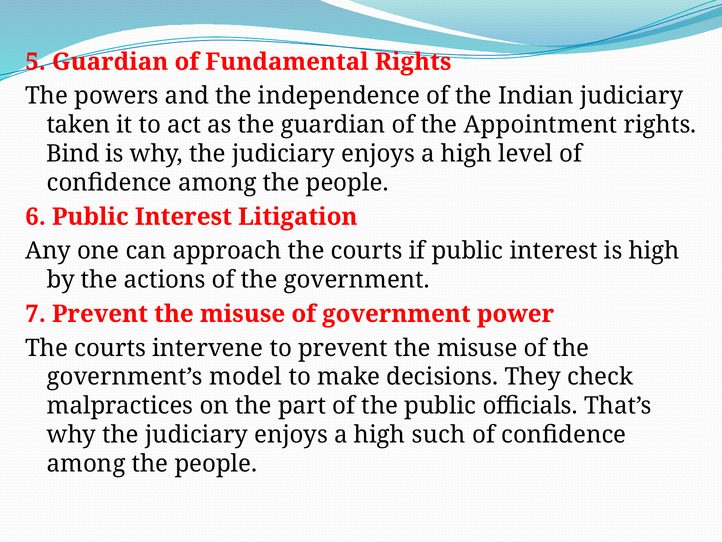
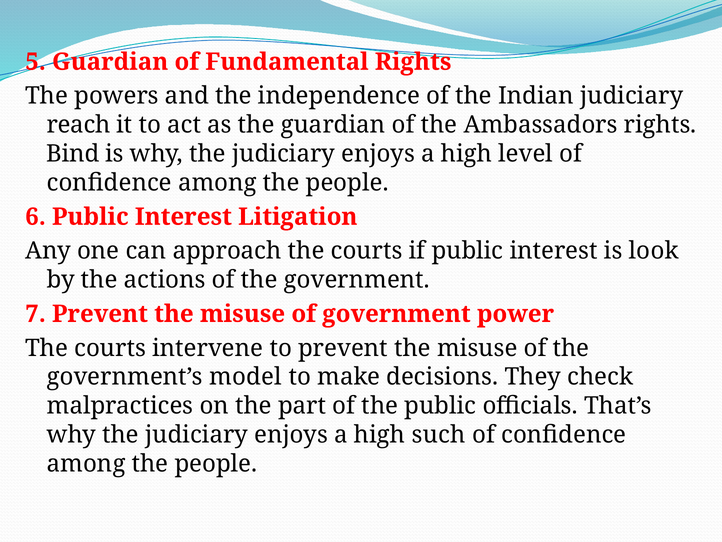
taken: taken -> reach
Appointment: Appointment -> Ambassadors
is high: high -> look
